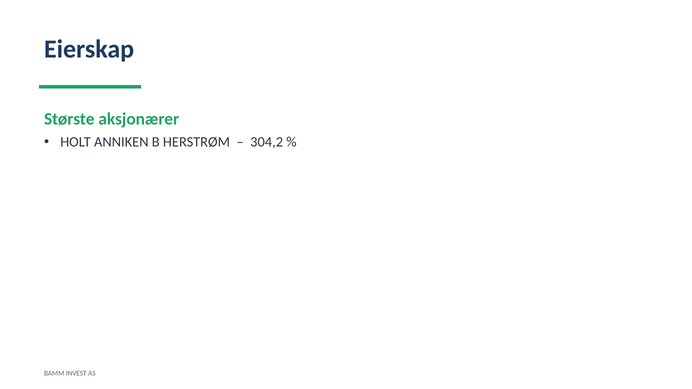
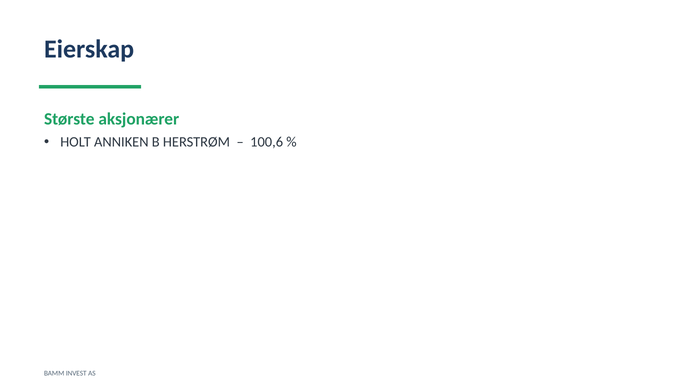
304,2: 304,2 -> 100,6
